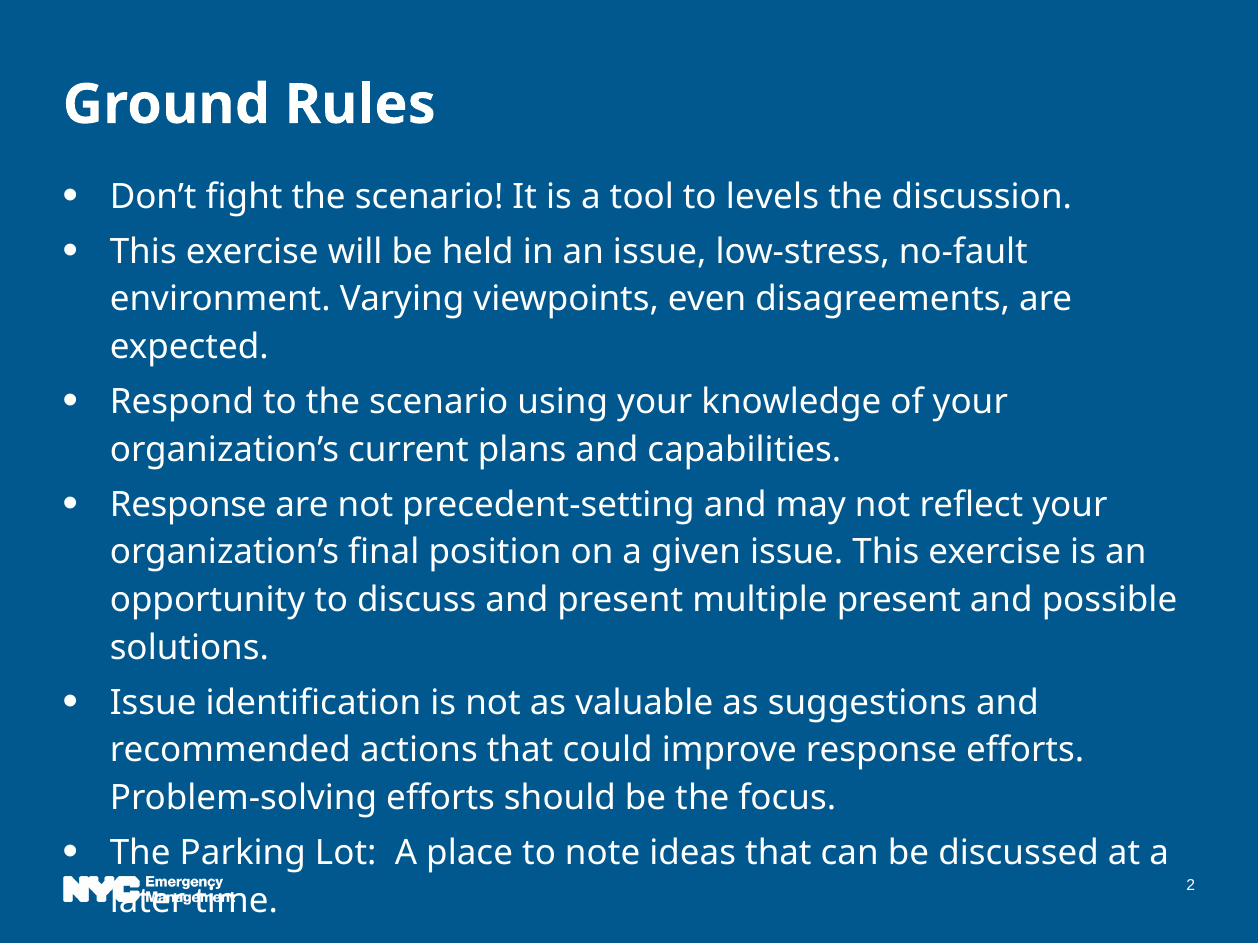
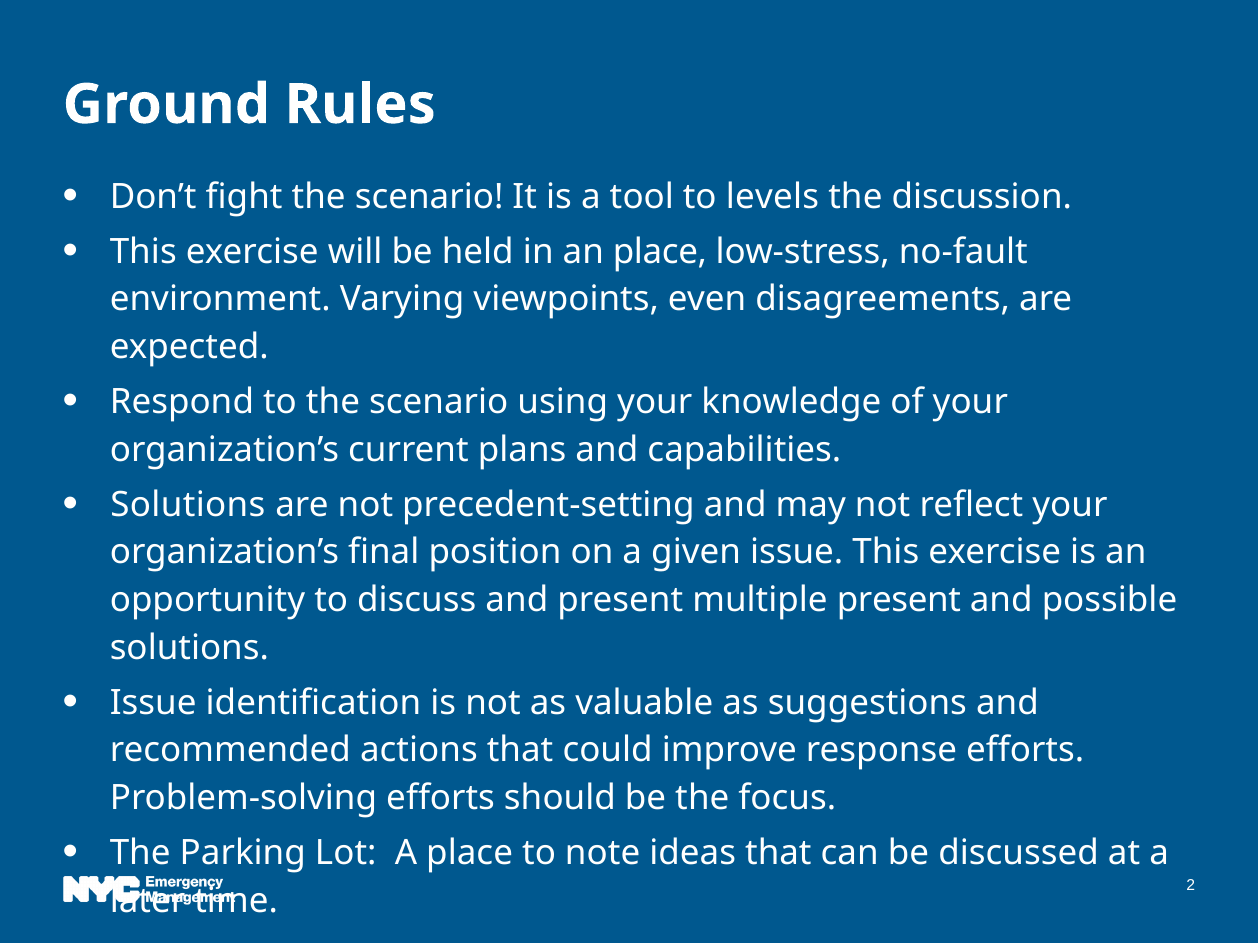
an issue: issue -> place
Response at (188, 505): Response -> Solutions
